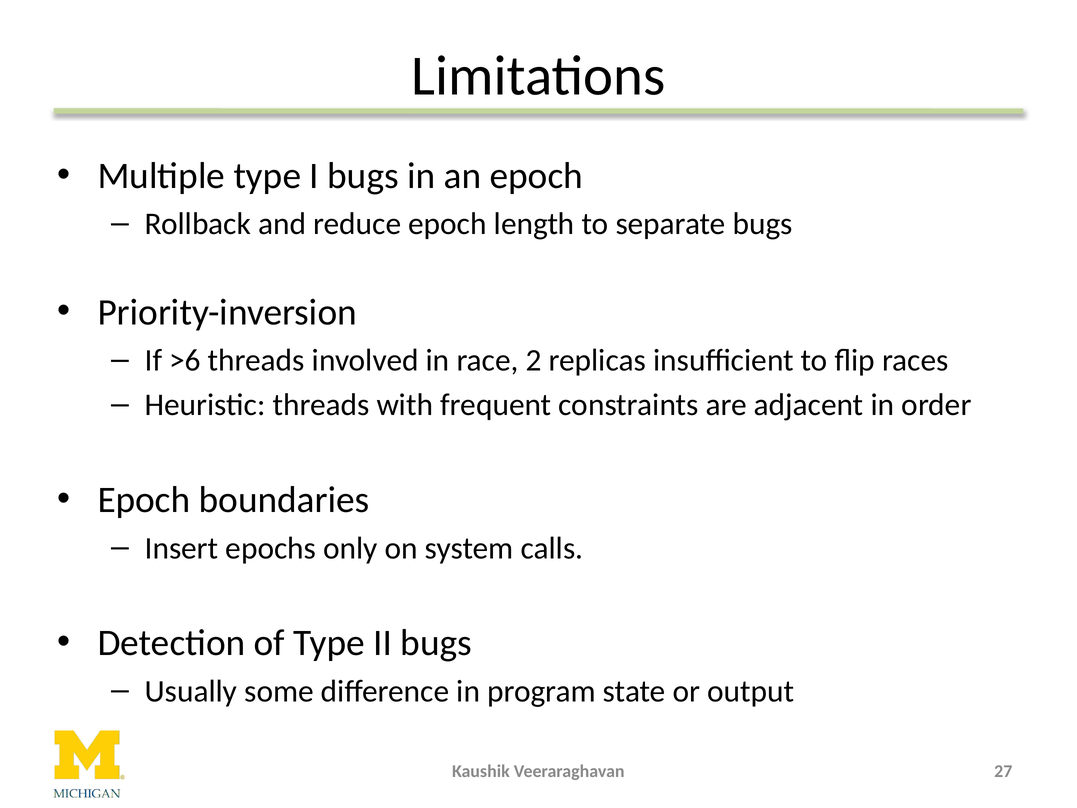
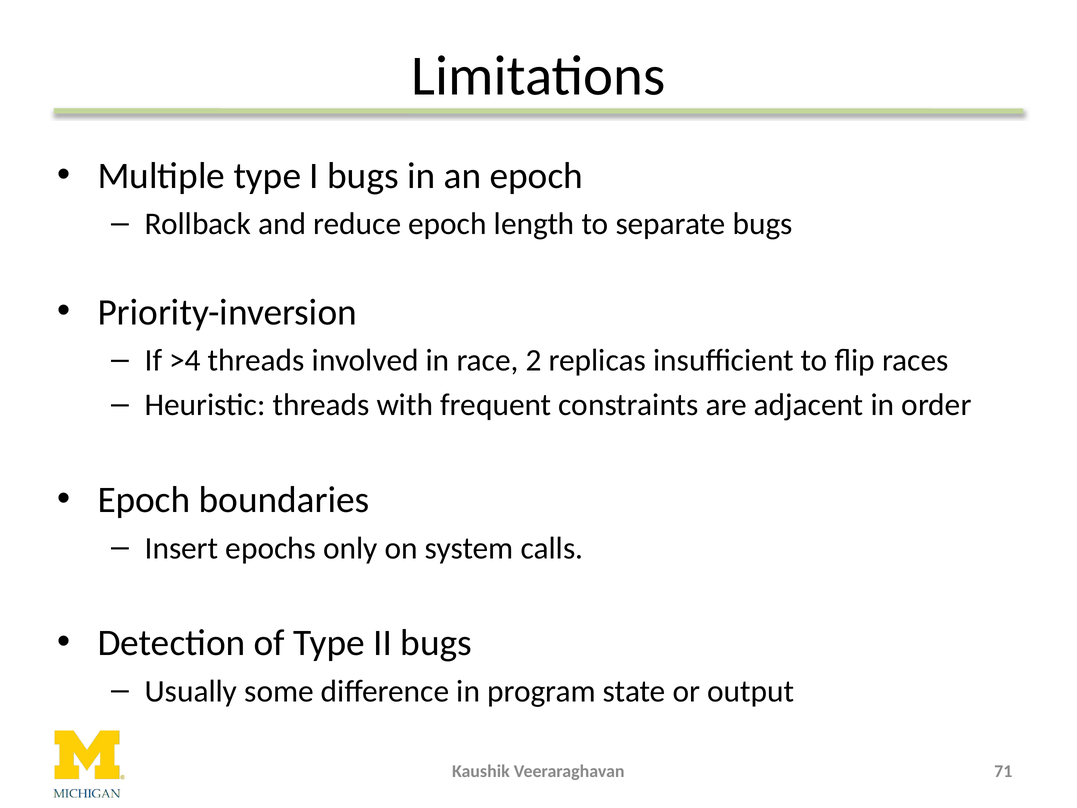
>6: >6 -> >4
27: 27 -> 71
